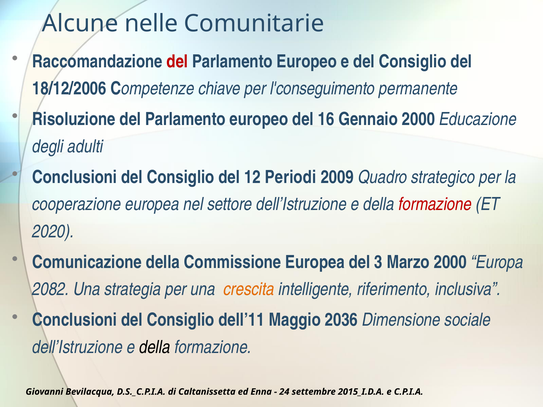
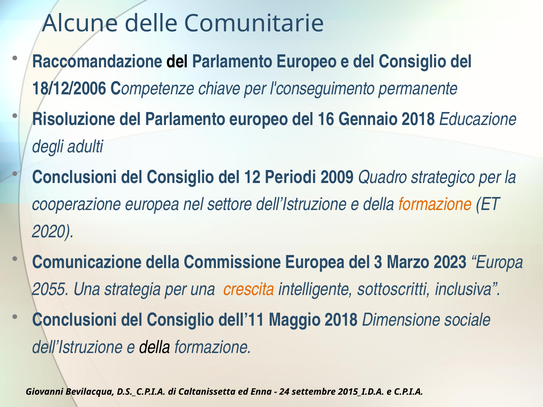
nelle: nelle -> delle
del at (177, 61) colour: red -> black
Gennaio 2000: 2000 -> 2018
formazione at (435, 204) colour: red -> orange
Marzo 2000: 2000 -> 2023
2082: 2082 -> 2055
riferimento: riferimento -> sottoscritti
Maggio 2036: 2036 -> 2018
